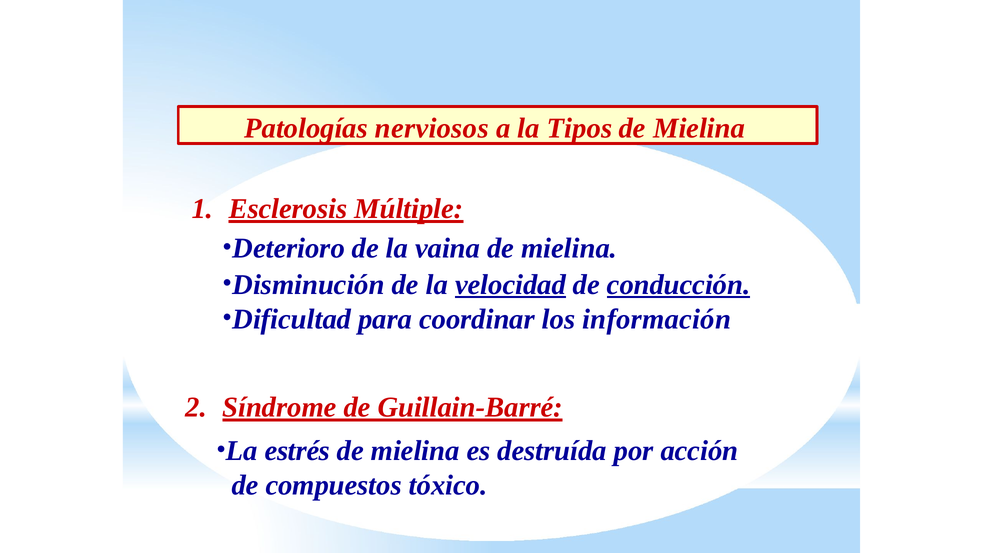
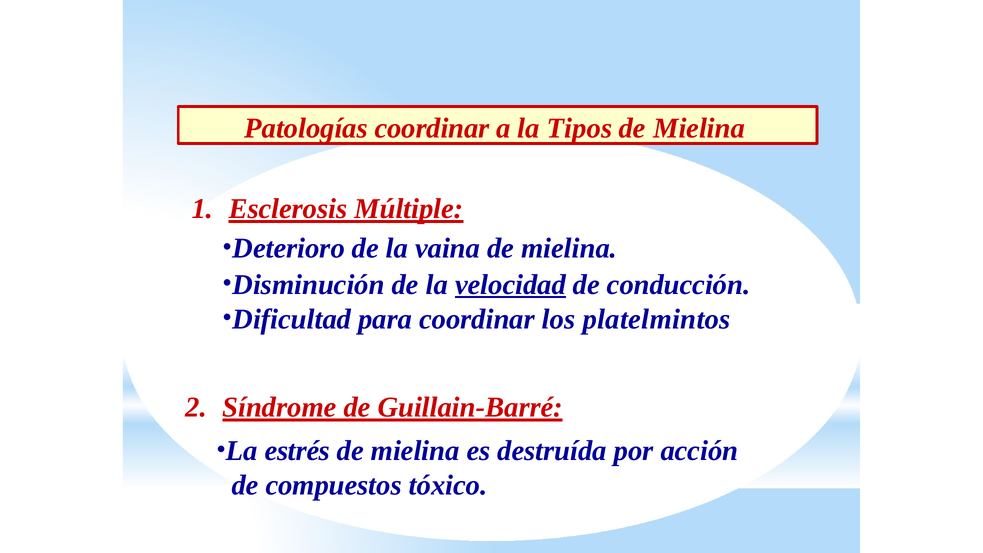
Patologías nerviosos: nerviosos -> coordinar
conducción underline: present -> none
información: información -> platelmintos
